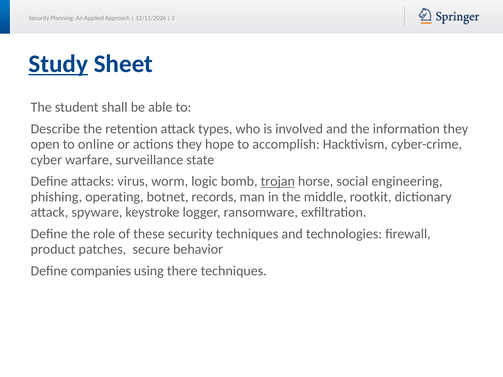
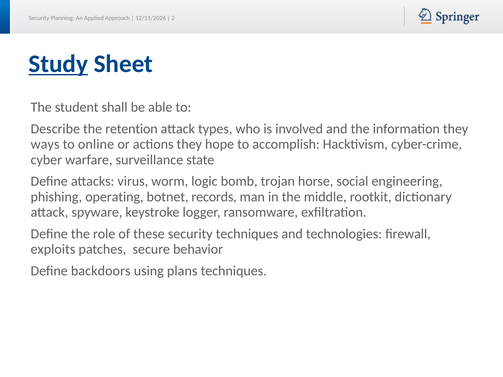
open: open -> ways
trojan underline: present -> none
product: product -> exploits
companies: companies -> backdoors
there: there -> plans
